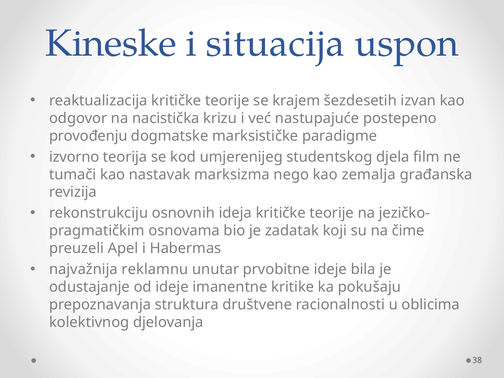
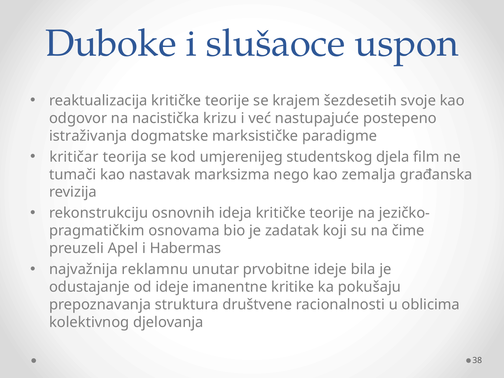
Kineske: Kineske -> Duboke
situacija: situacija -> slušaoce
izvan: izvan -> svoje
provođenju: provođenju -> istraživanja
izvorno: izvorno -> kritičar
